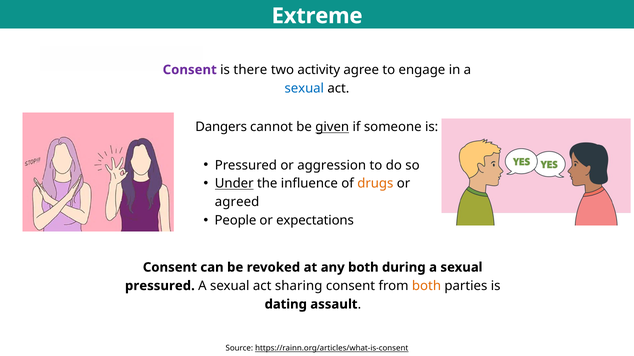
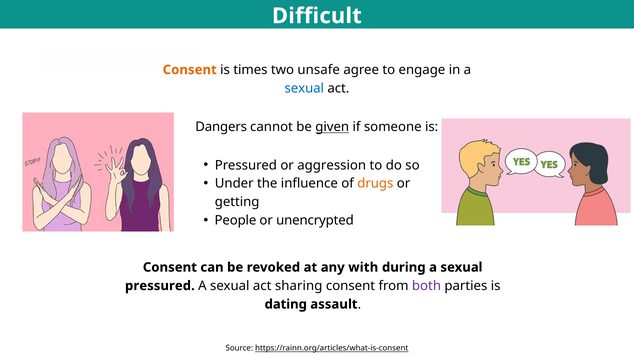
Extreme: Extreme -> Difficult
Consent at (190, 70) colour: purple -> orange
there: there -> times
activity: activity -> unsafe
Under underline: present -> none
agreed: agreed -> getting
expectations: expectations -> unencrypted
any both: both -> with
both at (427, 286) colour: orange -> purple
